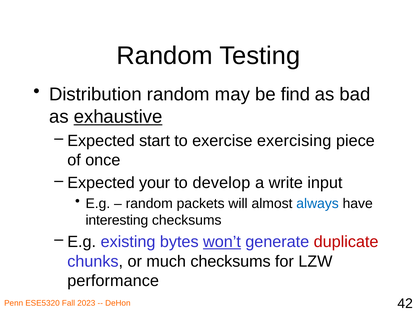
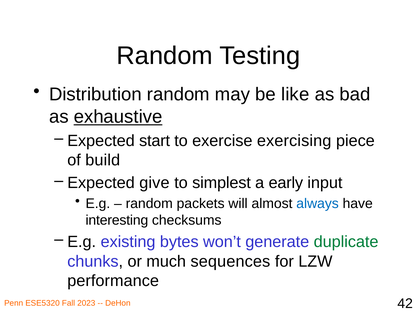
find: find -> like
once: once -> build
your: your -> give
develop: develop -> simplest
write: write -> early
won’t underline: present -> none
duplicate colour: red -> green
much checksums: checksums -> sequences
